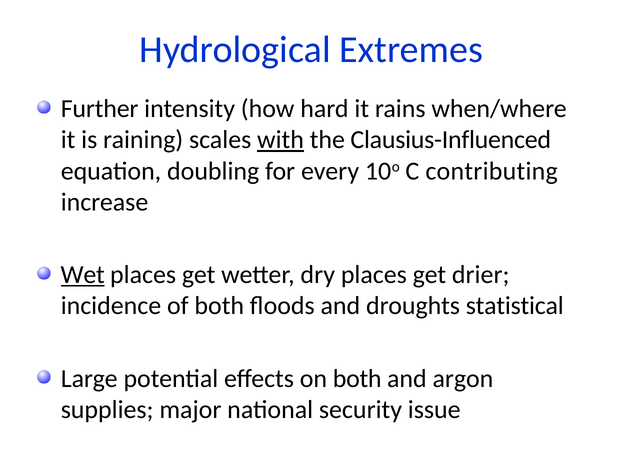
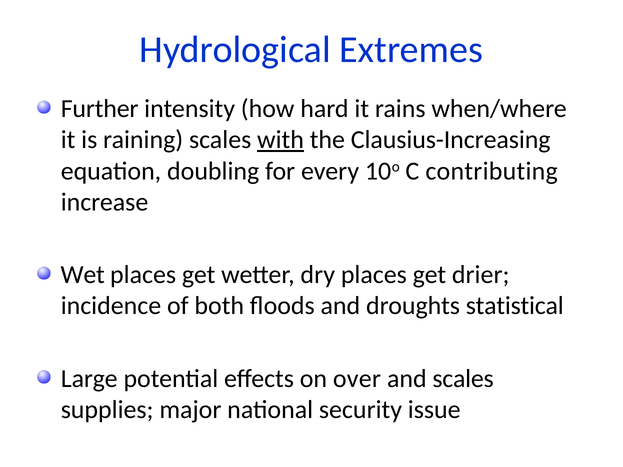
Clausius-Influenced: Clausius-Influenced -> Clausius-Increasing
Wet underline: present -> none
on both: both -> over
and argon: argon -> scales
